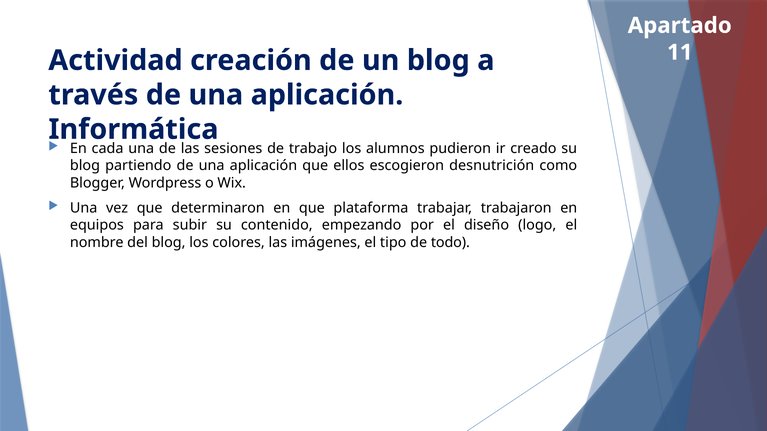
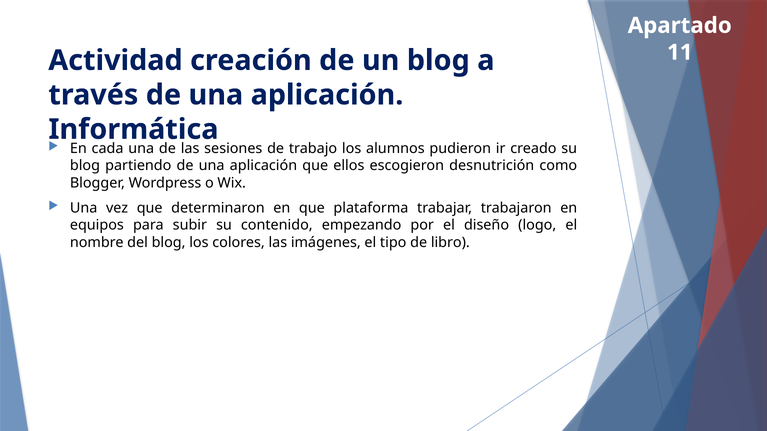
todo: todo -> libro
